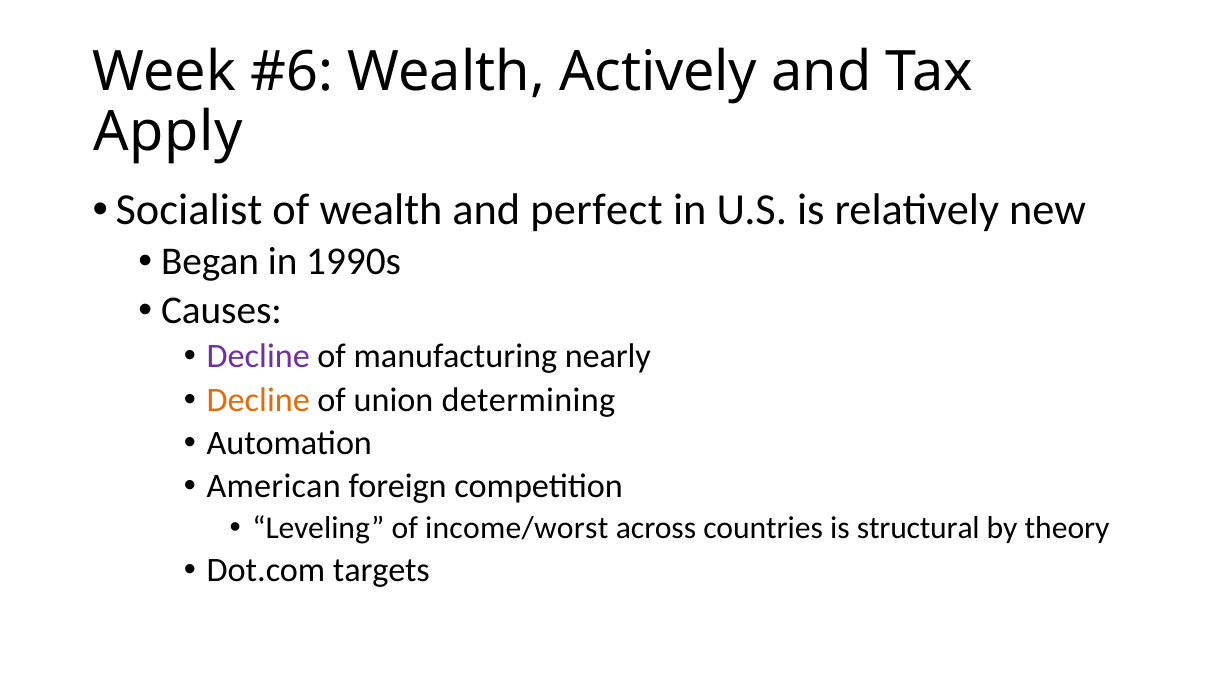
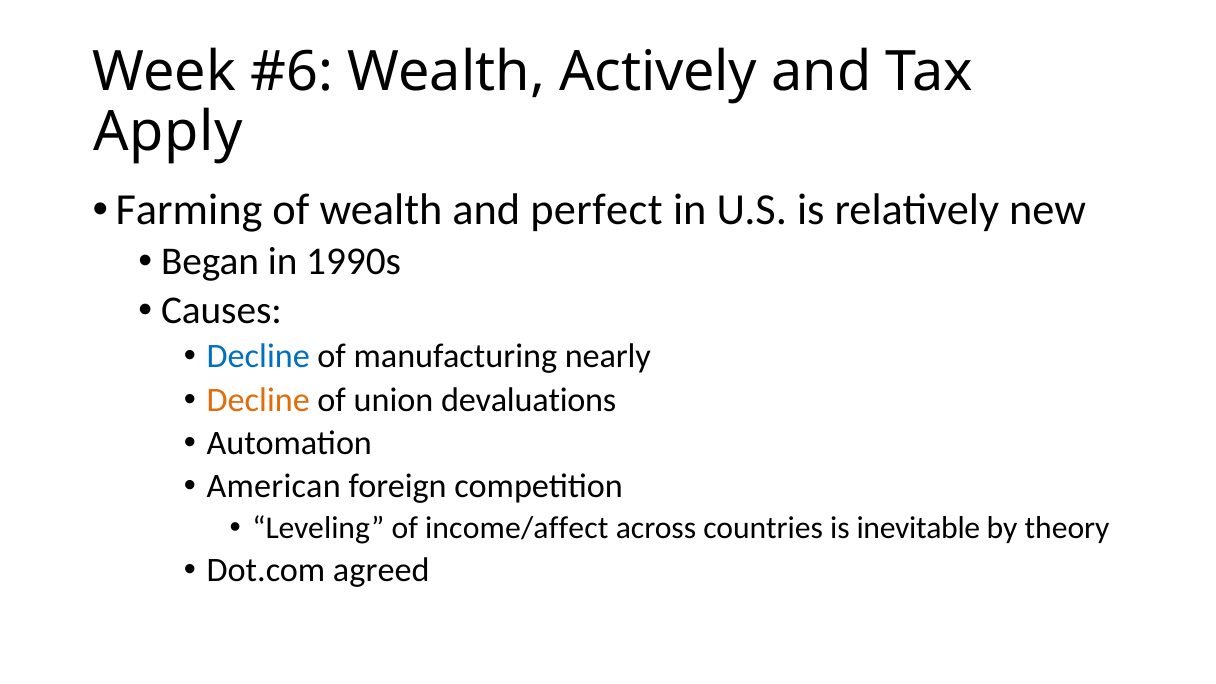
Socialist: Socialist -> Farming
Decline at (258, 357) colour: purple -> blue
determining: determining -> devaluations
income/worst: income/worst -> income/affect
structural: structural -> inevitable
targets: targets -> agreed
